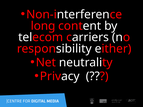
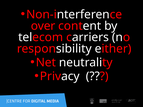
long: long -> over
